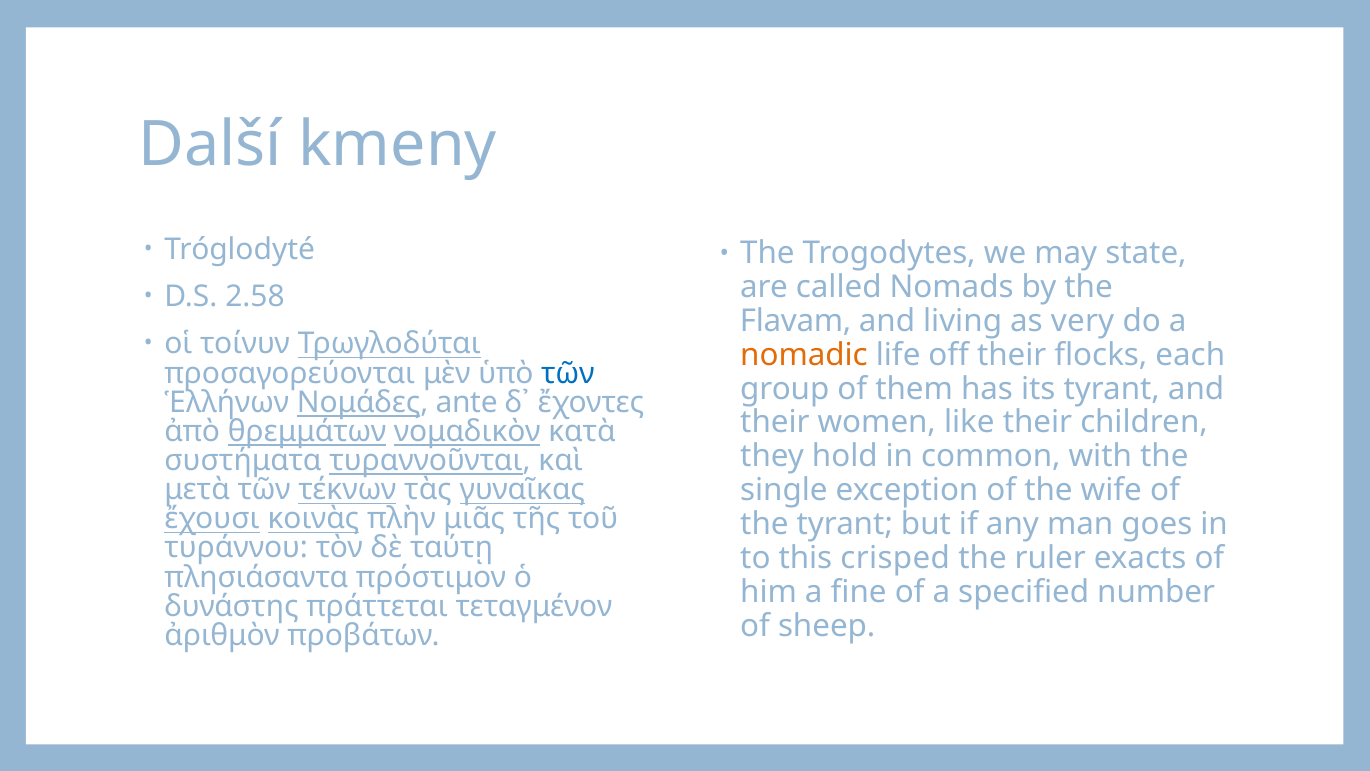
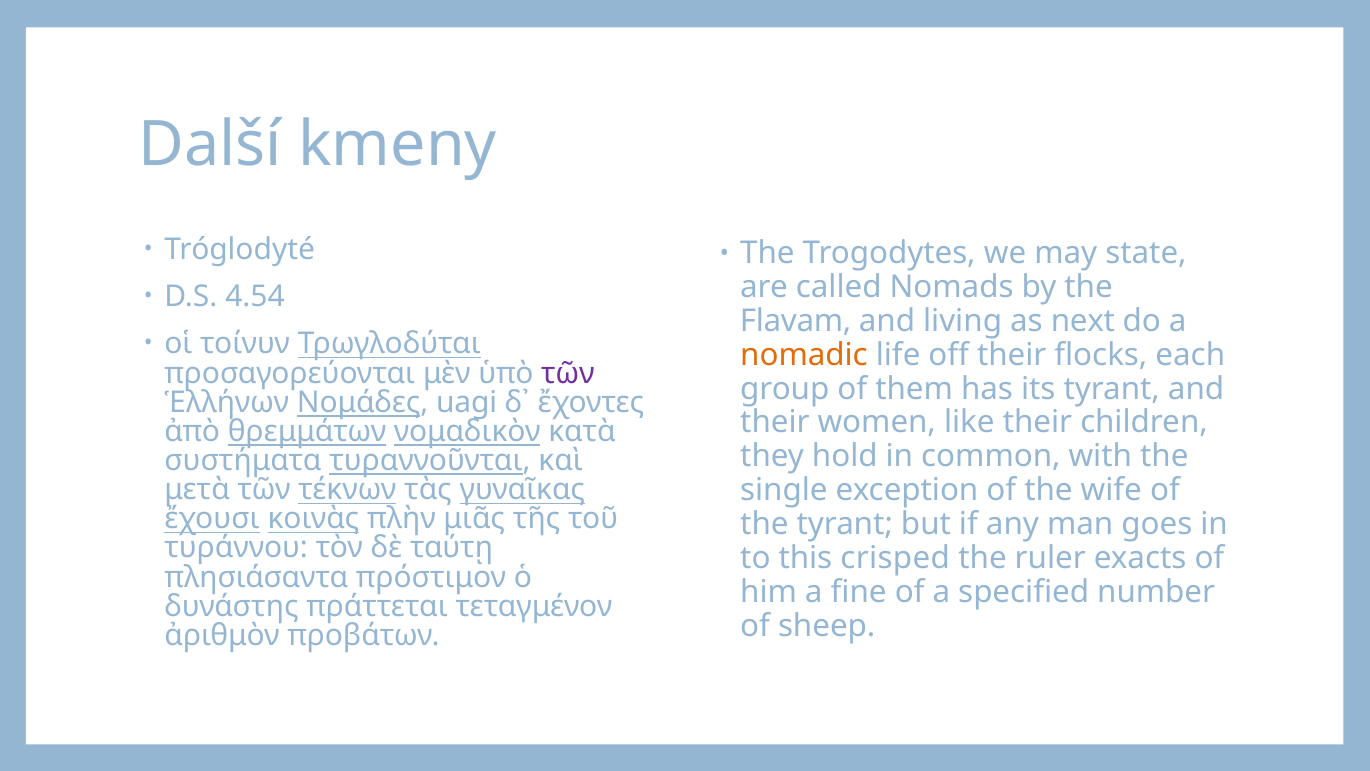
2.58: 2.58 -> 4.54
very: very -> next
τῶν at (568, 373) colour: blue -> purple
ante: ante -> uagi
